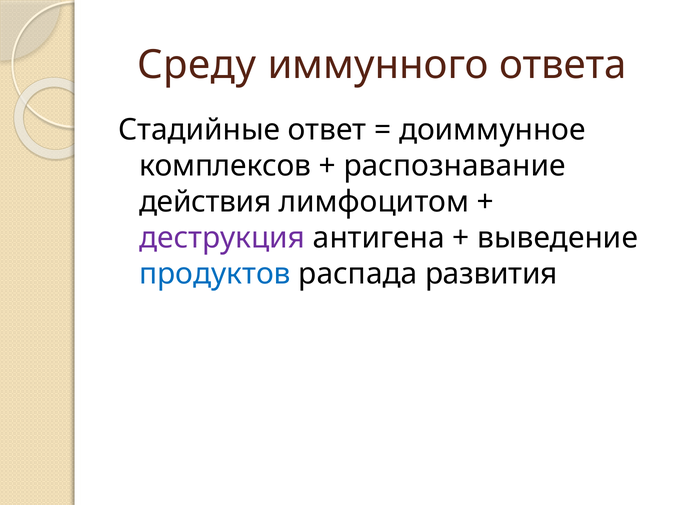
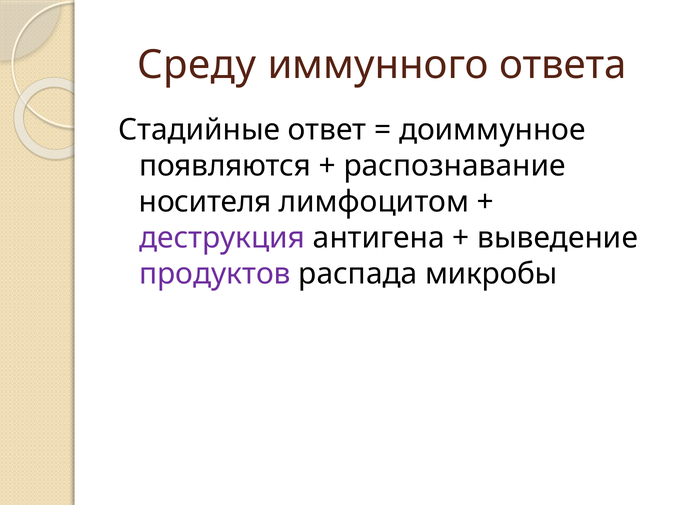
комплексов: комплексов -> появляются
действия: действия -> носителя
продуктов colour: blue -> purple
развития: развития -> микробы
